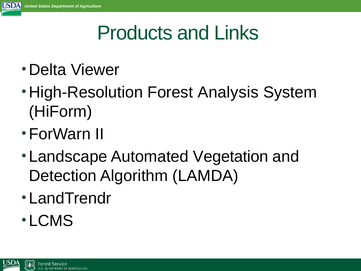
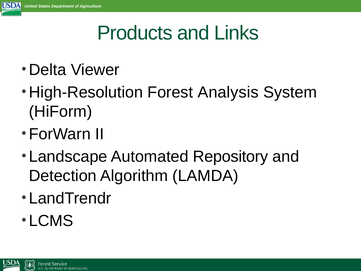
Vegetation: Vegetation -> Repository
